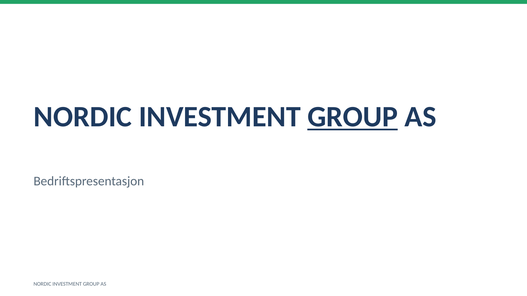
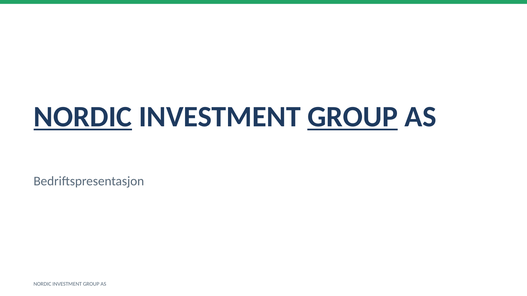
NORDIC at (83, 117) underline: none -> present
